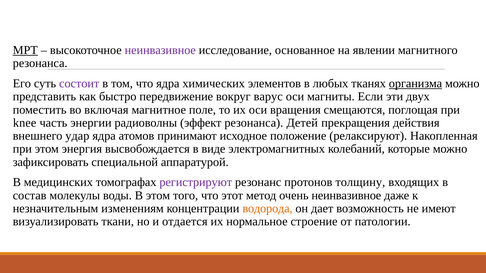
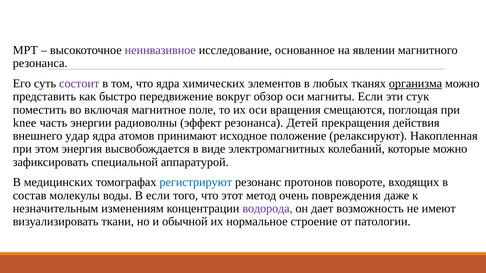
МРТ underline: present -> none
варус: варус -> обзор
двух: двух -> стук
регистрируют colour: purple -> blue
толщину: толщину -> повороте
В этом: этом -> если
очень неинвазивное: неинвазивное -> повреждения
водорода colour: orange -> purple
отдается: отдается -> обычной
